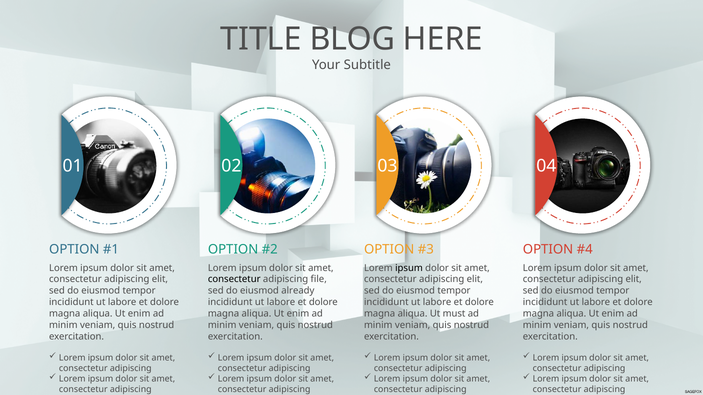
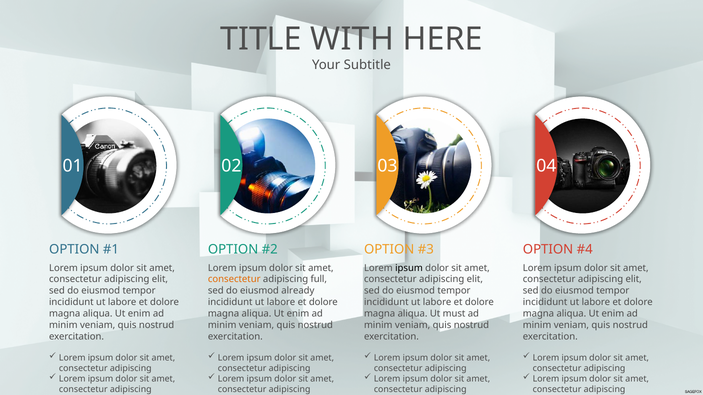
BLOG: BLOG -> WITH
consectetur at (234, 280) colour: black -> orange
file: file -> full
